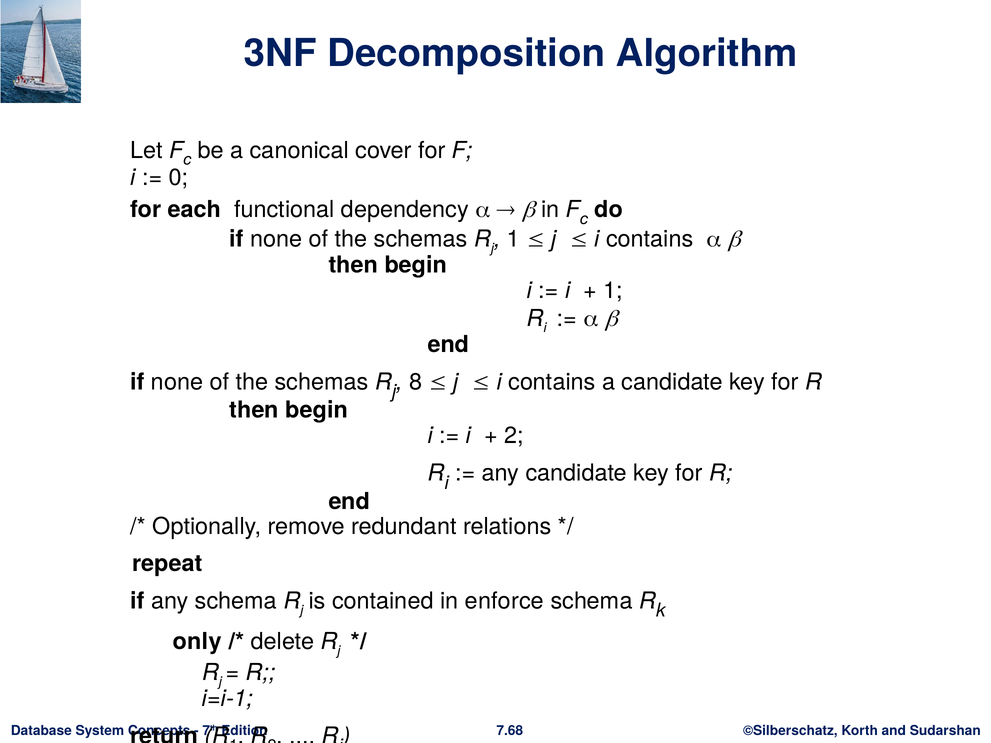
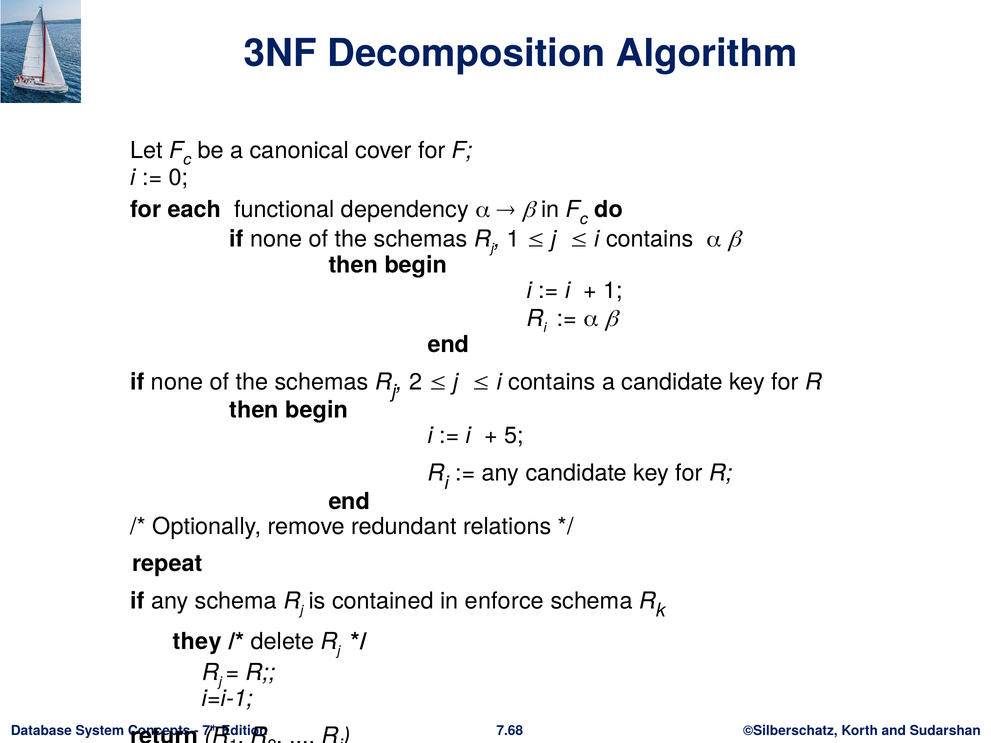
8 at (416, 382): 8 -> 2
2 at (514, 436): 2 -> 5
only: only -> they
